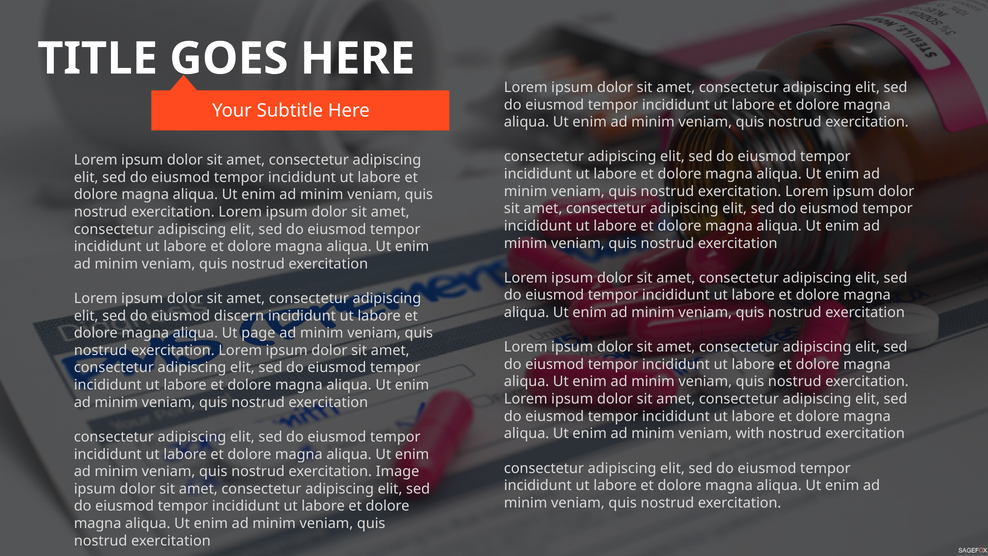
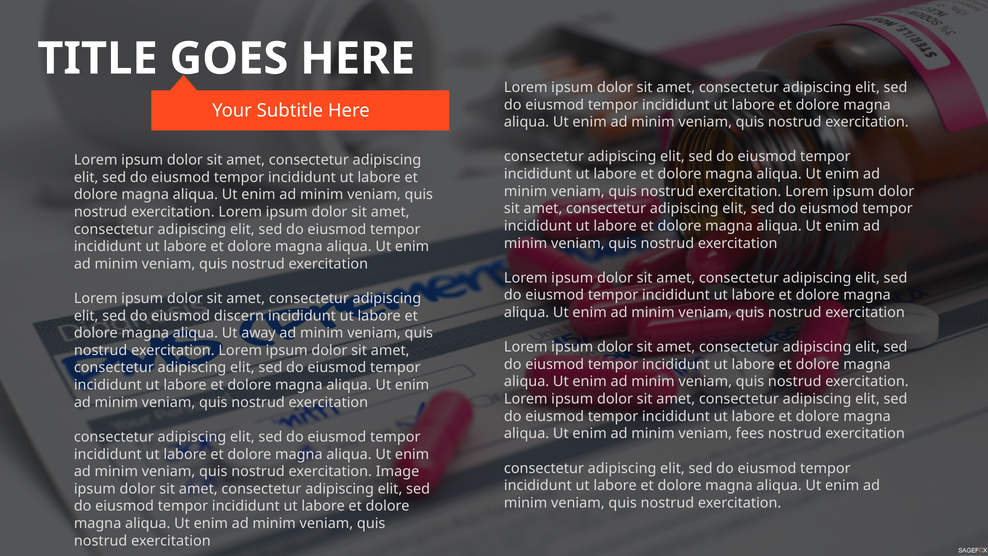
page: page -> away
with: with -> fees
